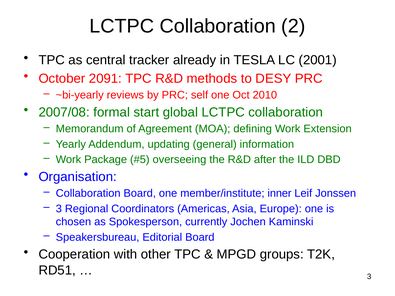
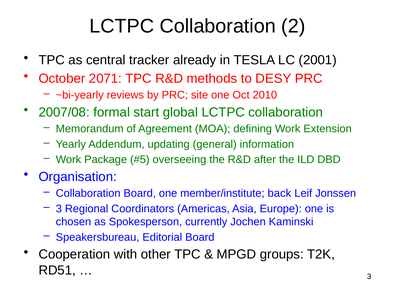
2091: 2091 -> 2071
self: self -> site
inner: inner -> back
